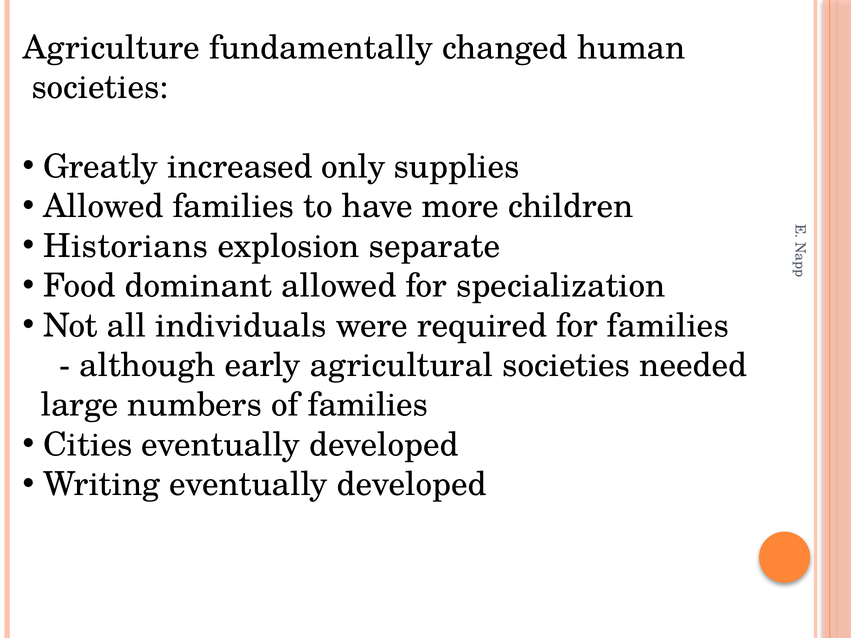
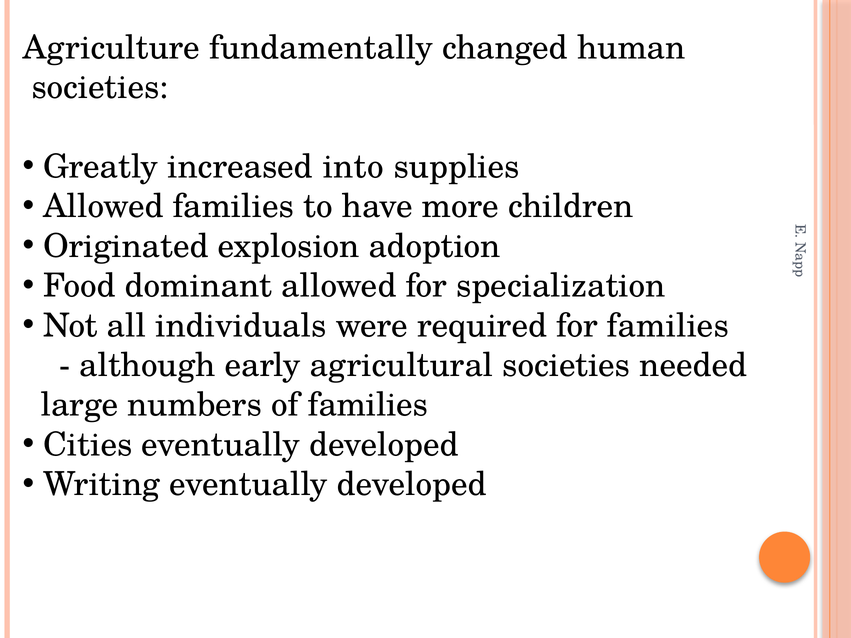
only: only -> into
Historians: Historians -> Originated
separate: separate -> adoption
